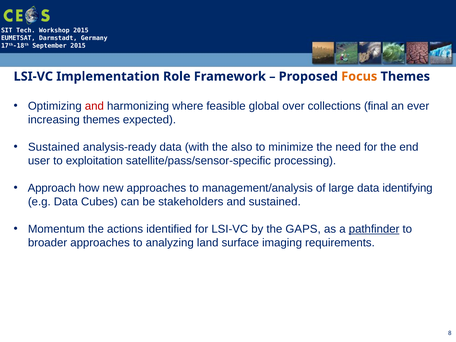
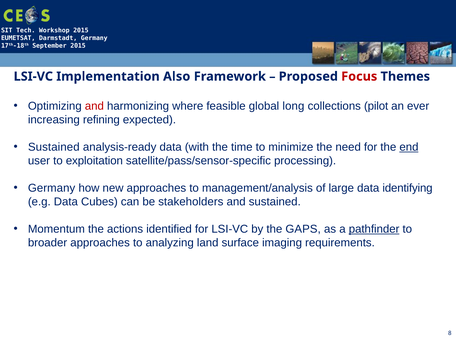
Role: Role -> Also
Focus colour: orange -> red
over: over -> long
final: final -> pilot
increasing themes: themes -> refining
also: also -> time
end underline: none -> present
Approach at (52, 188): Approach -> Germany
